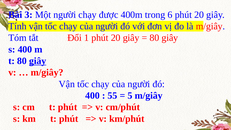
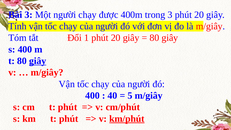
trong 6: 6 -> 3
55: 55 -> 40
km/phút underline: none -> present
